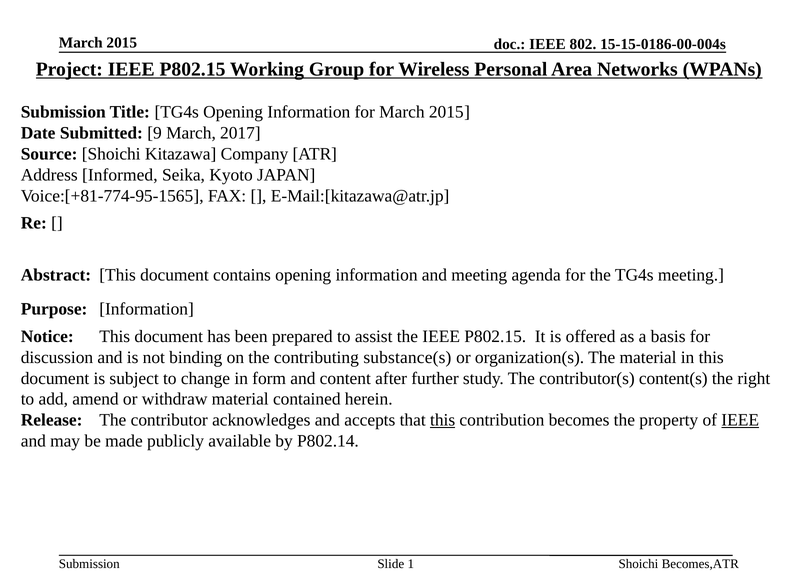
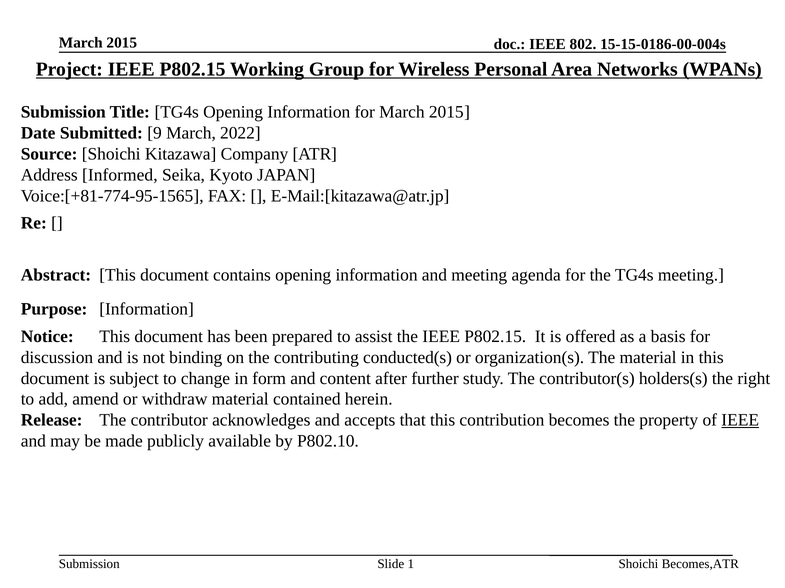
2017: 2017 -> 2022
substance(s: substance(s -> conducted(s
content(s: content(s -> holders(s
this at (443, 421) underline: present -> none
P802.14: P802.14 -> P802.10
